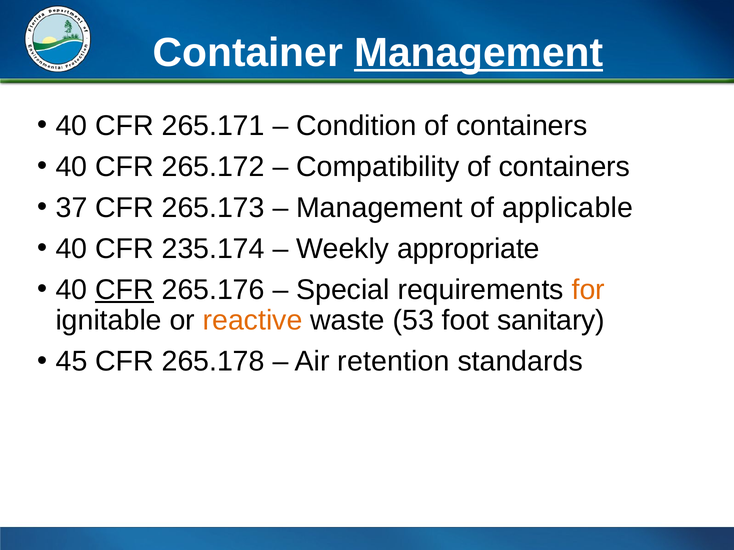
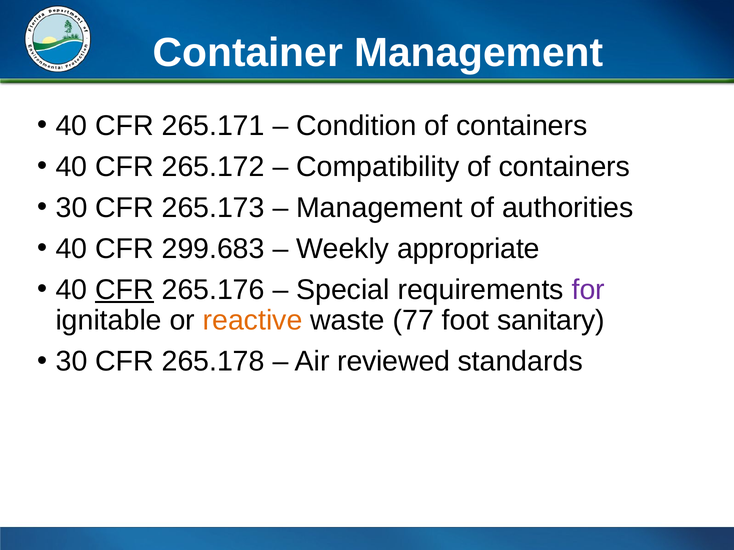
Management at (479, 53) underline: present -> none
37 at (72, 208): 37 -> 30
applicable: applicable -> authorities
235.174: 235.174 -> 299.683
for colour: orange -> purple
53: 53 -> 77
45 at (72, 362): 45 -> 30
retention: retention -> reviewed
